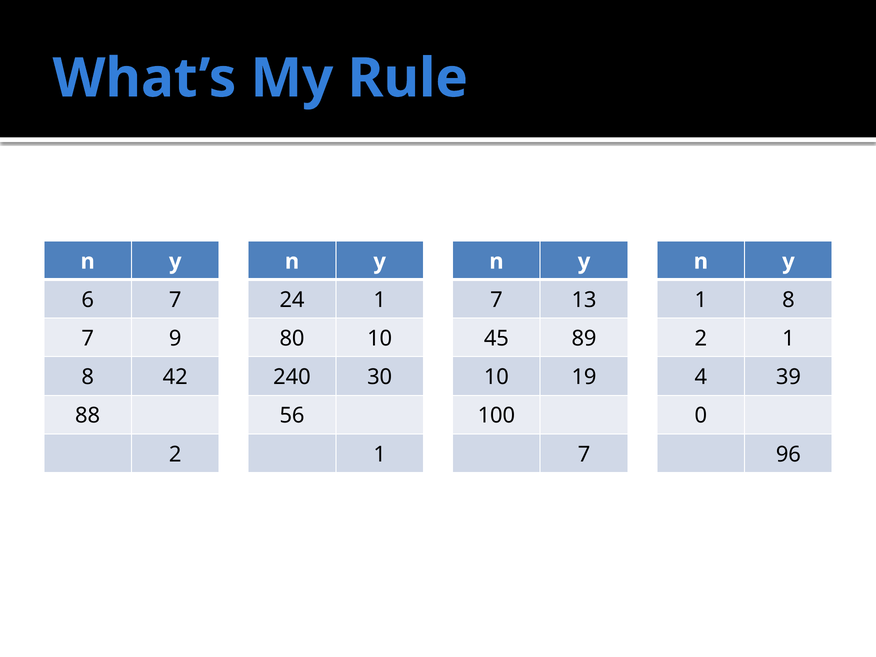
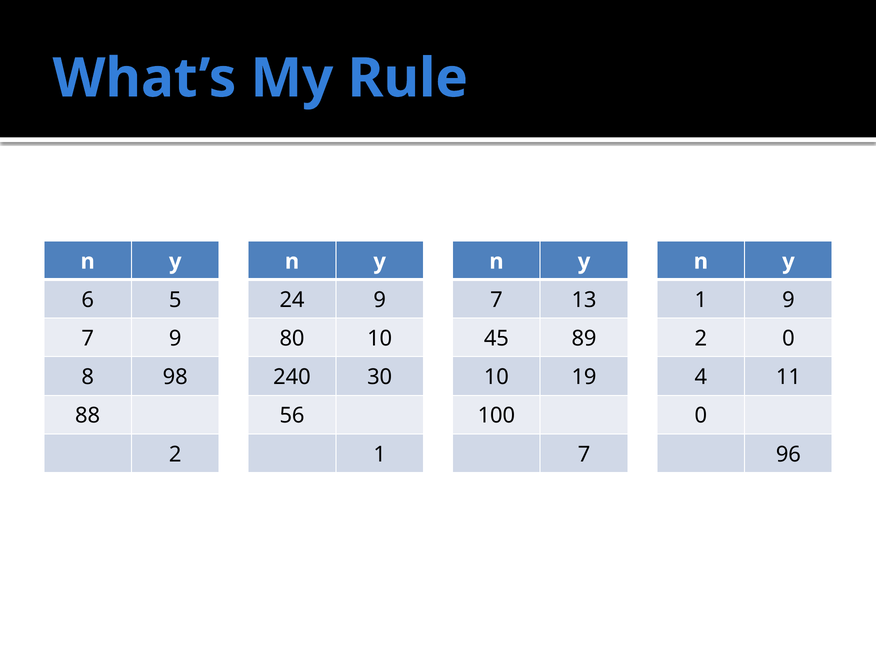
6 7: 7 -> 5
24 1: 1 -> 9
1 8: 8 -> 9
2 1: 1 -> 0
42: 42 -> 98
39: 39 -> 11
